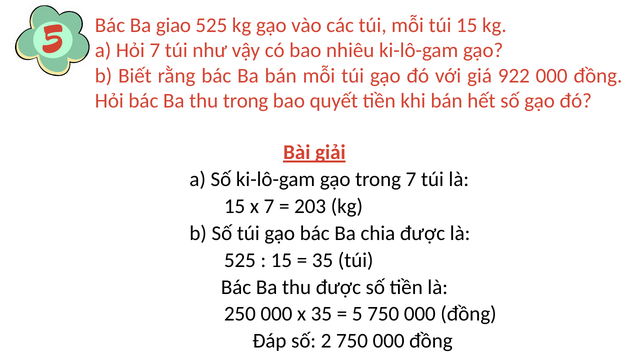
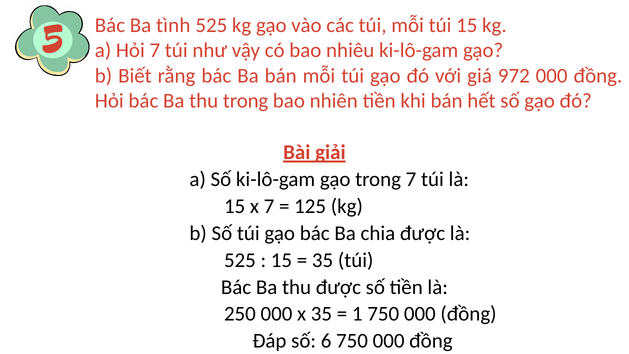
giao: giao -> tình
922: 922 -> 972
quyết: quyết -> nhiên
203: 203 -> 125
5: 5 -> 1
2: 2 -> 6
